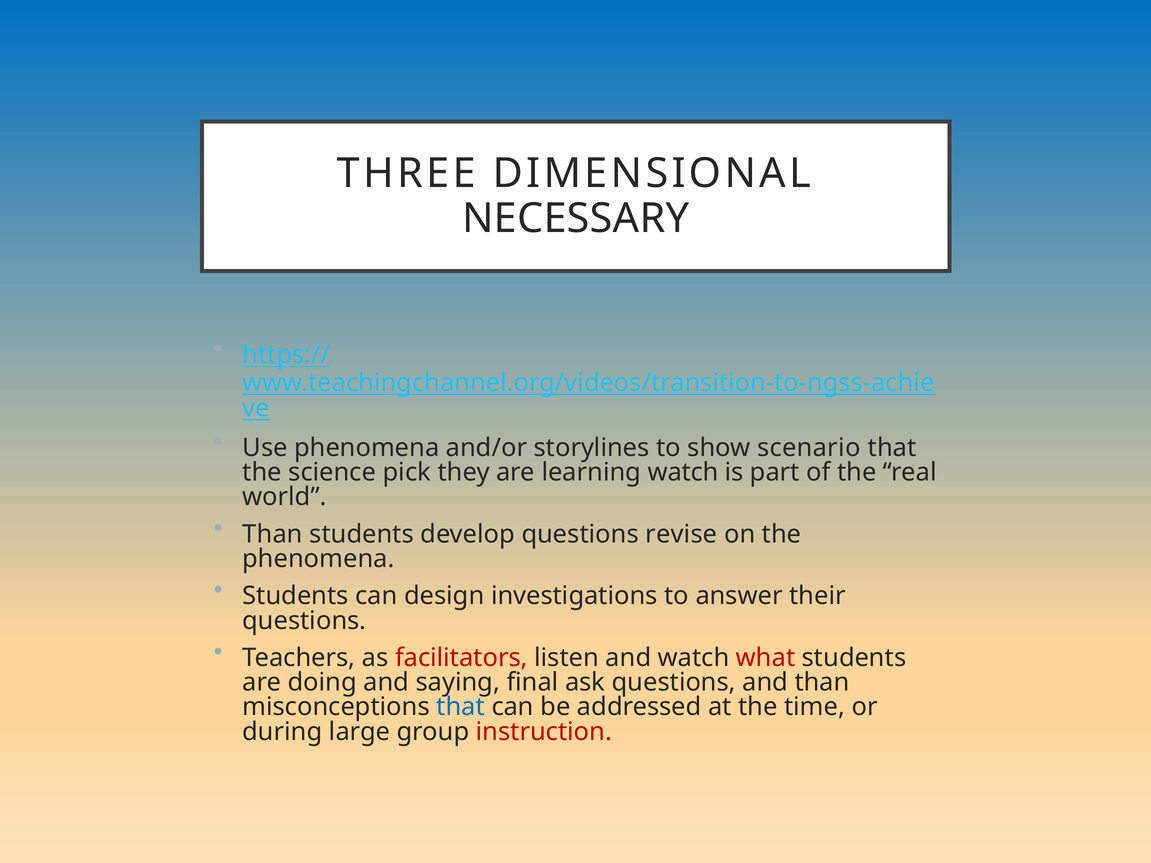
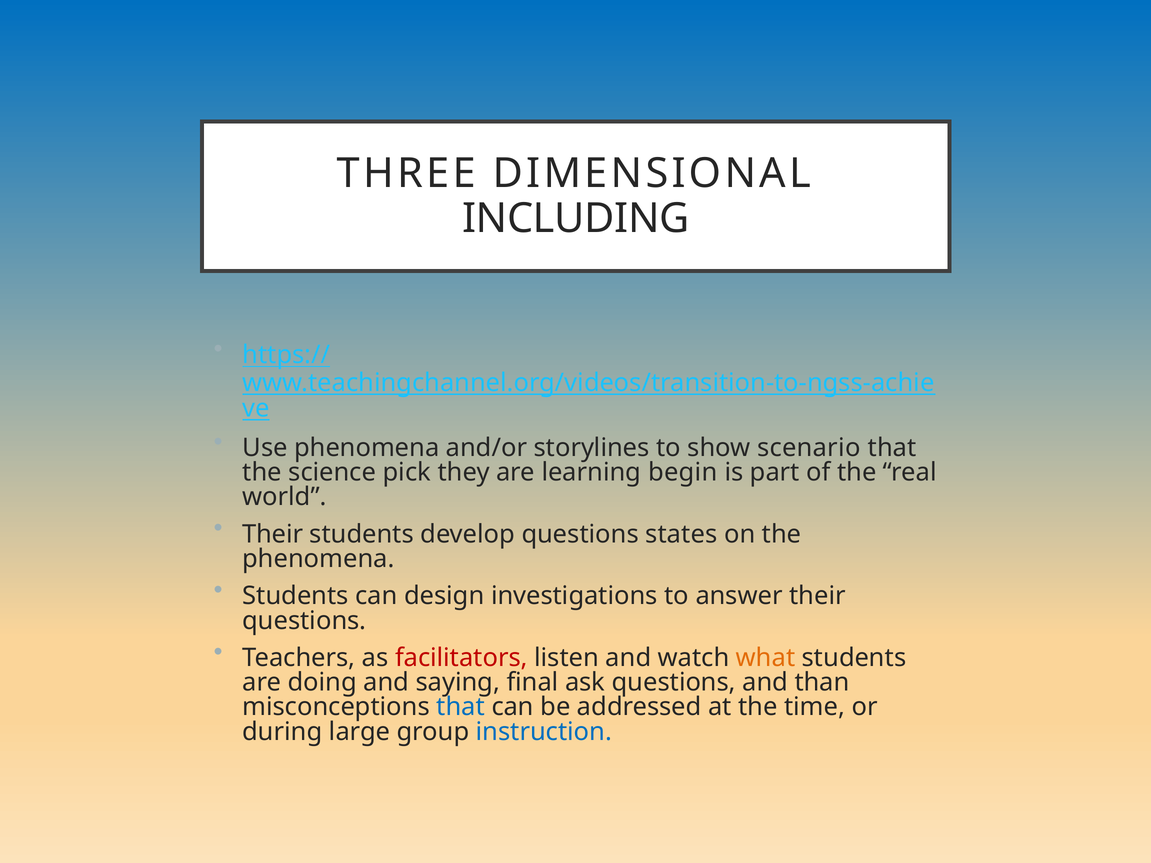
NECESSARY: NECESSARY -> INCLUDING
learning watch: watch -> begin
Than at (273, 534): Than -> Their
revise: revise -> states
what colour: red -> orange
instruction colour: red -> blue
